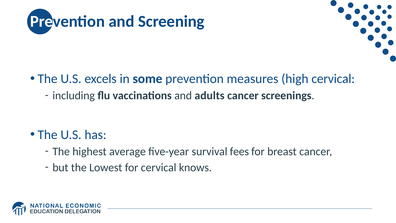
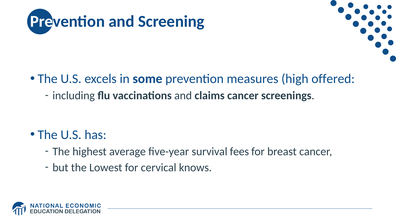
high cervical: cervical -> offered
adults: adults -> claims
